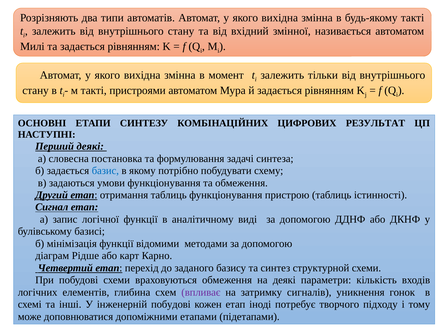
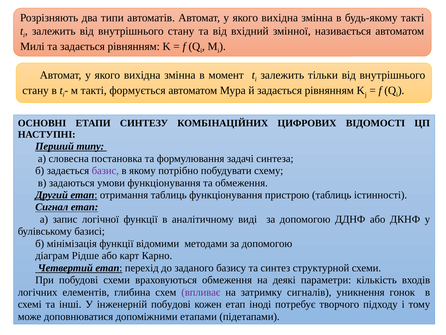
пристроями: пристроями -> формується
РЕЗУЛЬТАТ: РЕЗУЛЬТАТ -> ВІДОМОСТІ
Перший деякі: деякі -> типу
базис colour: blue -> purple
